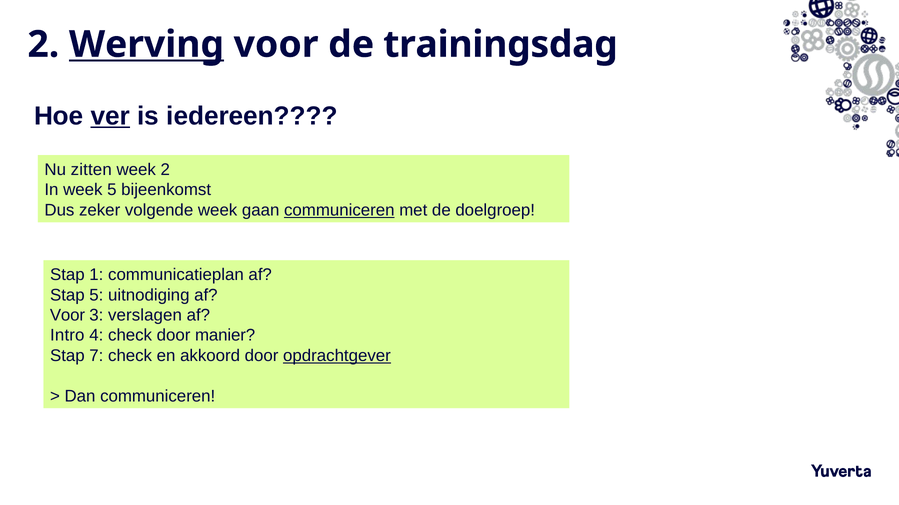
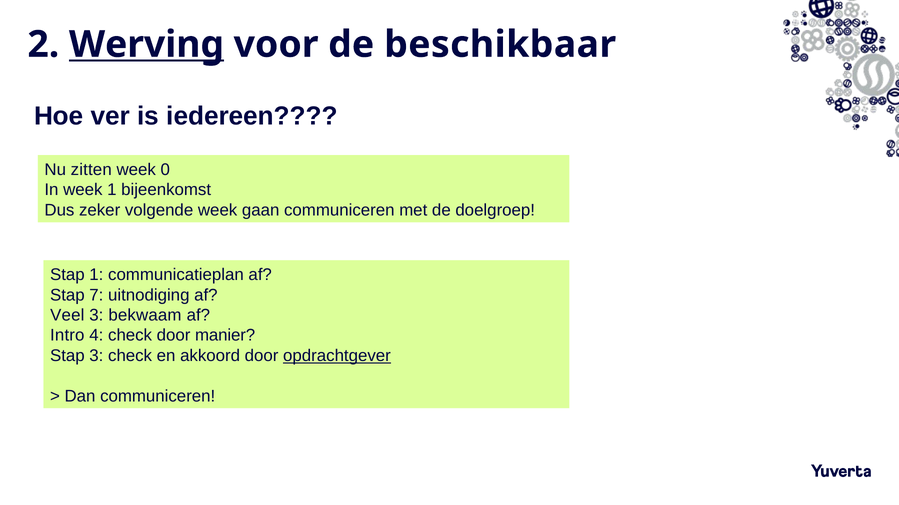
trainingsdag: trainingsdag -> beschikbaar
ver underline: present -> none
week 2: 2 -> 0
week 5: 5 -> 1
communiceren at (339, 210) underline: present -> none
Stap 5: 5 -> 7
Voor at (67, 316): Voor -> Veel
verslagen: verslagen -> bekwaam
Stap 7: 7 -> 3
